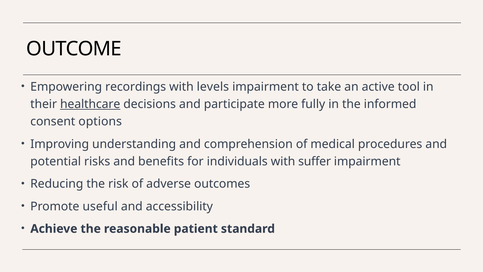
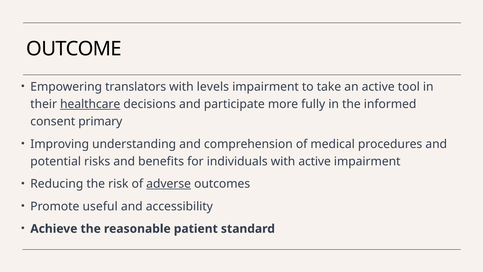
recordings: recordings -> translators
options: options -> primary
with suffer: suffer -> active
adverse underline: none -> present
